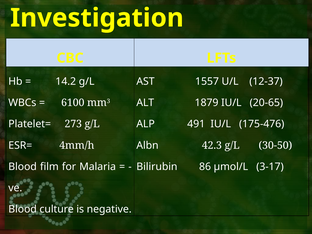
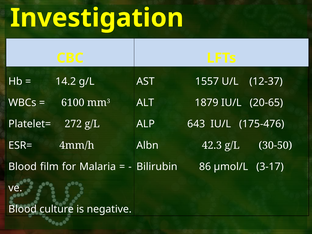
273: 273 -> 272
491: 491 -> 643
